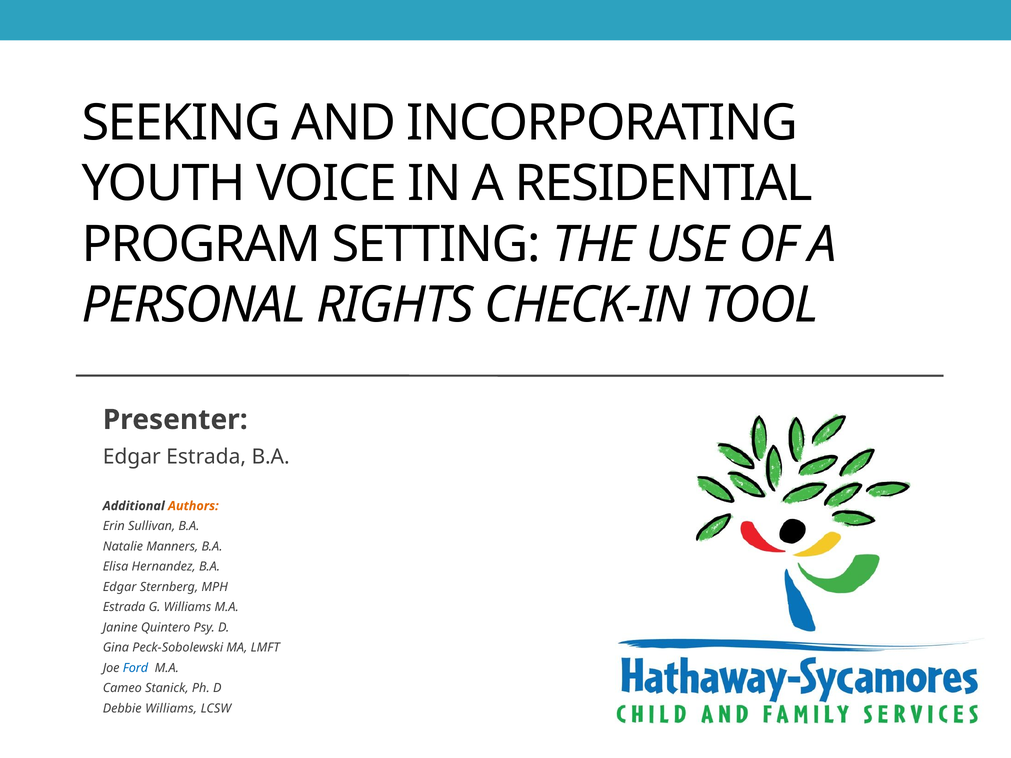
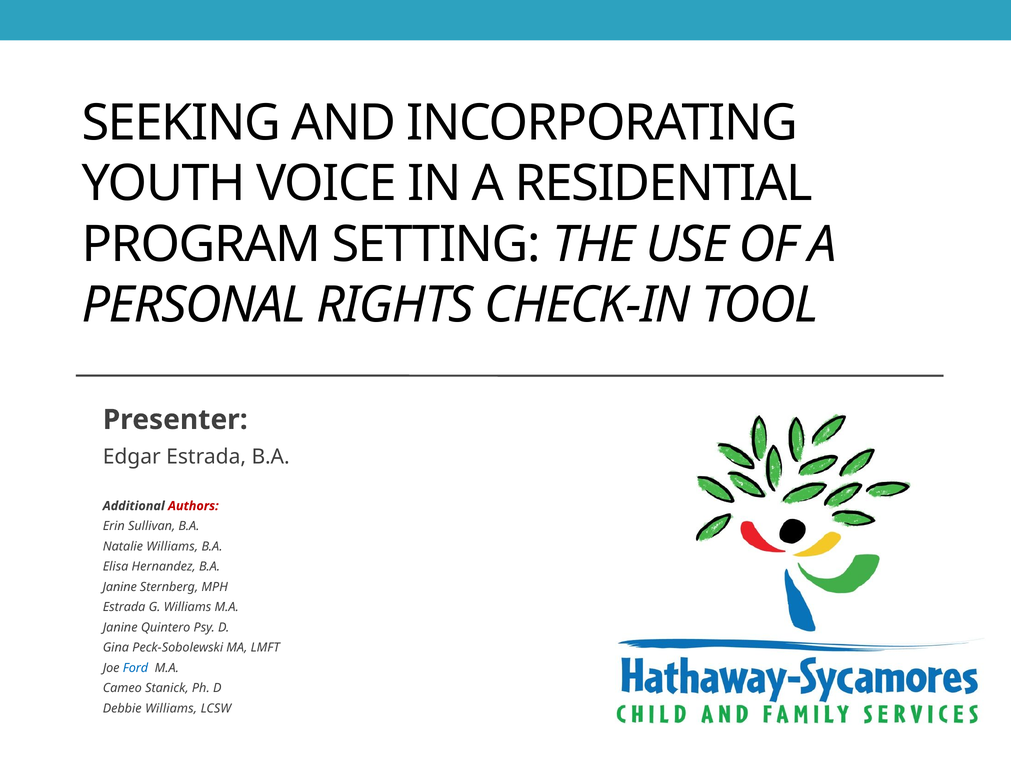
Authors colour: orange -> red
Natalie Manners: Manners -> Williams
Edgar at (120, 587): Edgar -> Janine
